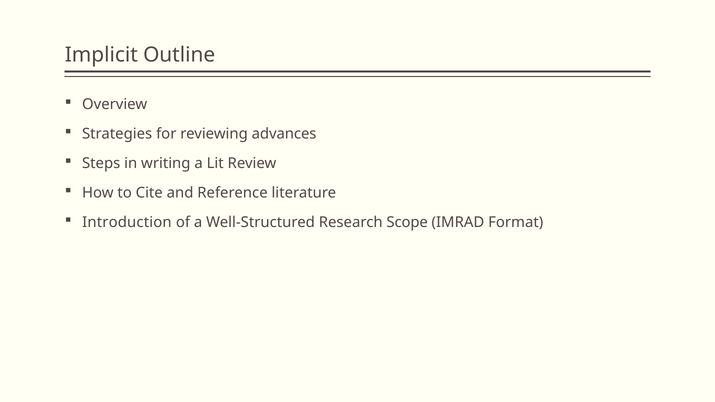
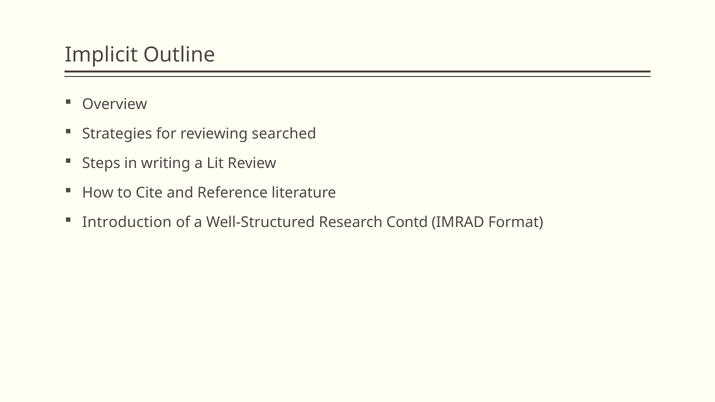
advances: advances -> searched
Scope: Scope -> Contd
